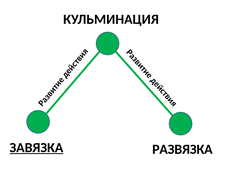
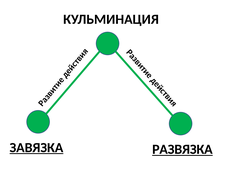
РАЗВЯЗКА underline: none -> present
